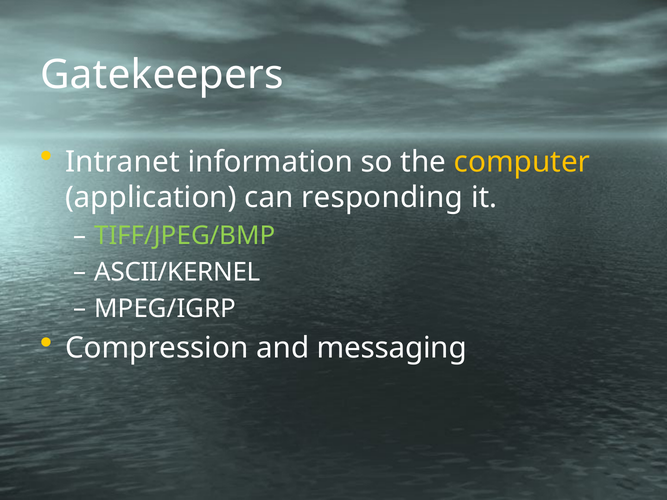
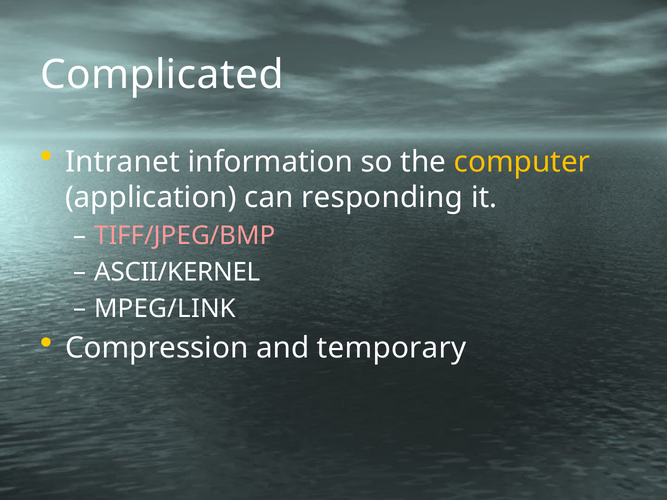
Gatekeepers: Gatekeepers -> Complicated
TIFF/JPEG/BMP colour: light green -> pink
MPEG/IGRP: MPEG/IGRP -> MPEG/LINK
messaging: messaging -> temporary
